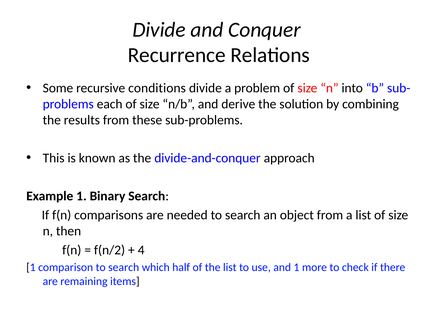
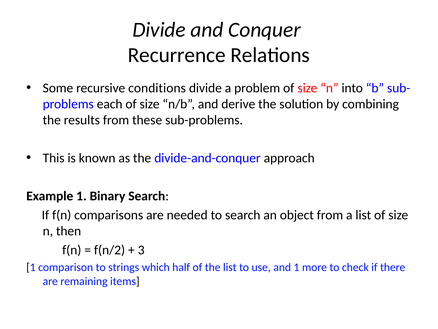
4: 4 -> 3
comparison to search: search -> strings
